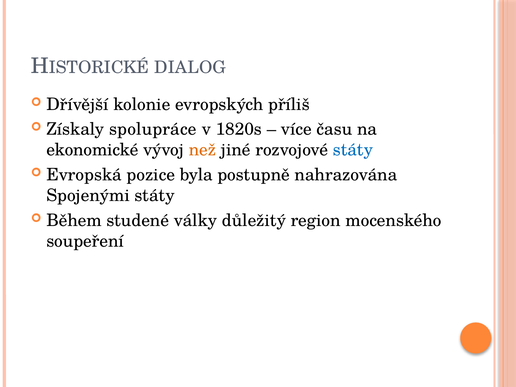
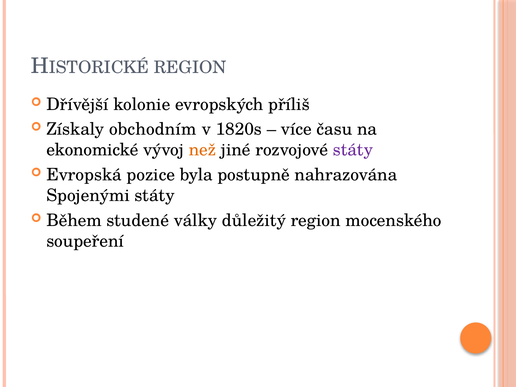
DIALOG at (190, 67): DIALOG -> REGION
spolupráce: spolupráce -> obchodním
státy at (353, 150) colour: blue -> purple
